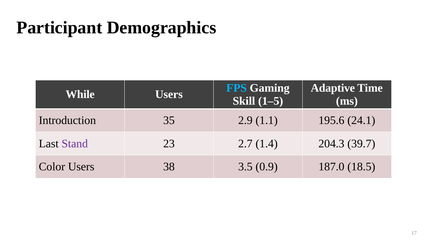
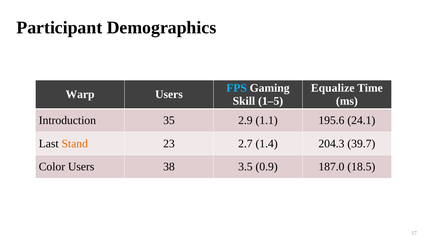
Adaptive: Adaptive -> Equalize
While: While -> Warp
Stand colour: purple -> orange
